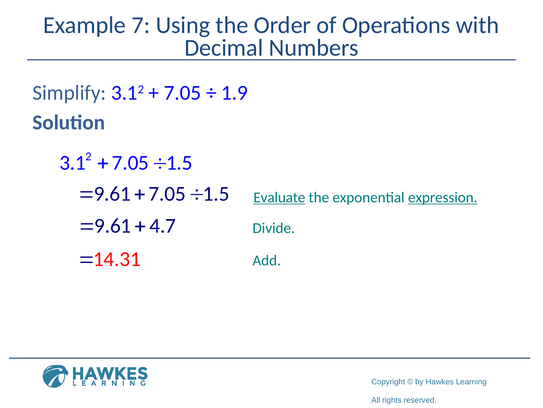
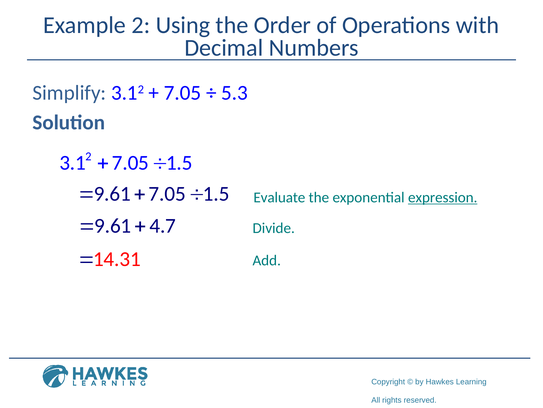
Example 7: 7 -> 2
1.9: 1.9 -> 5.3
Evaluate underline: present -> none
